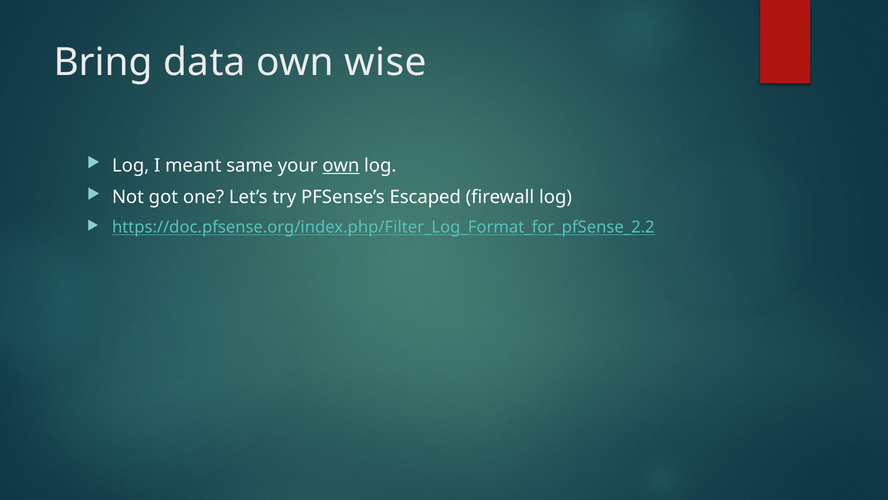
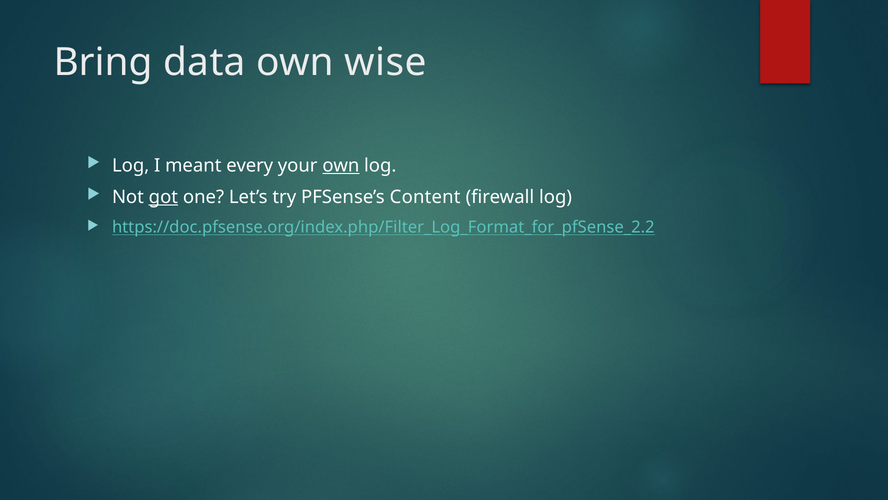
same: same -> every
got underline: none -> present
Escaped: Escaped -> Content
